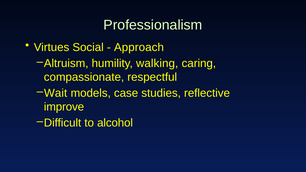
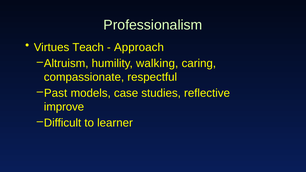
Social: Social -> Teach
Wait: Wait -> Past
alcohol: alcohol -> learner
